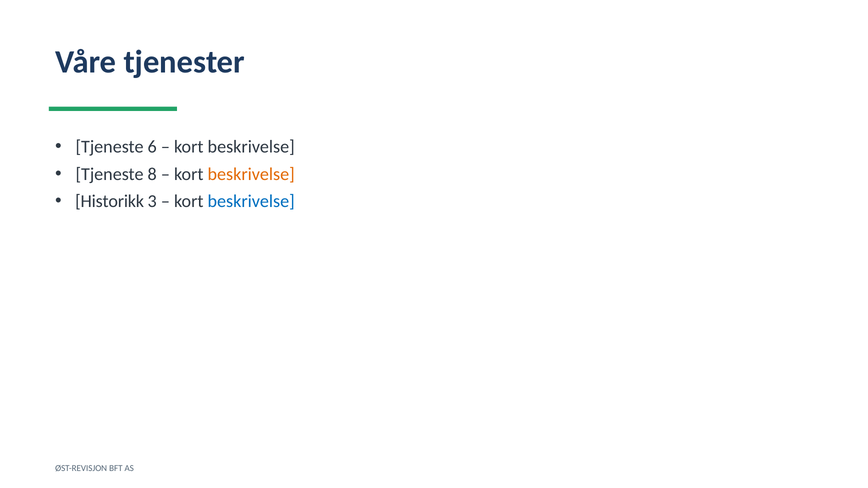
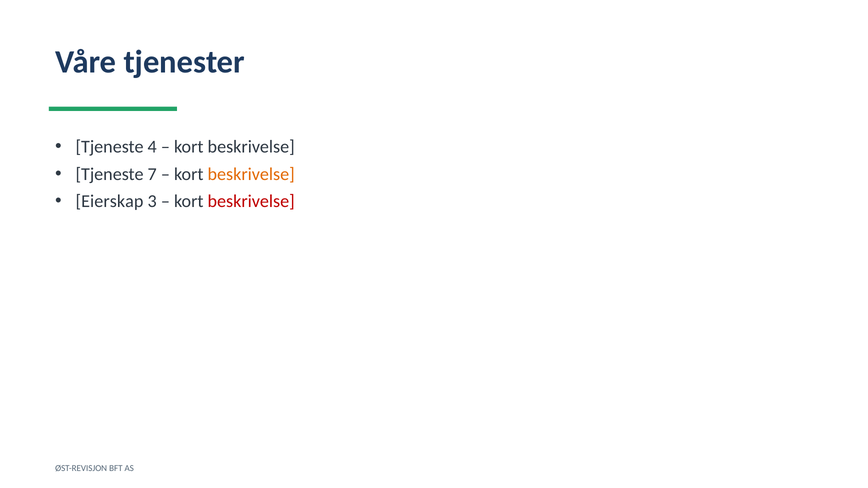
6: 6 -> 4
8: 8 -> 7
Historikk: Historikk -> Eierskap
beskrivelse at (251, 201) colour: blue -> red
